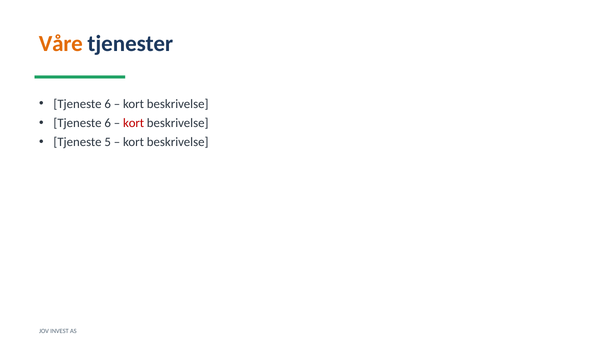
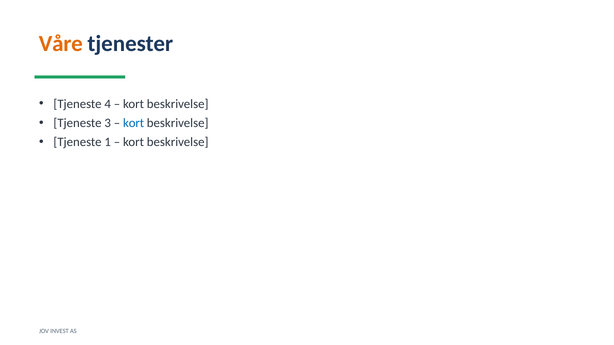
6 at (108, 104): 6 -> 4
6 at (108, 123): 6 -> 3
kort at (134, 123) colour: red -> blue
5: 5 -> 1
